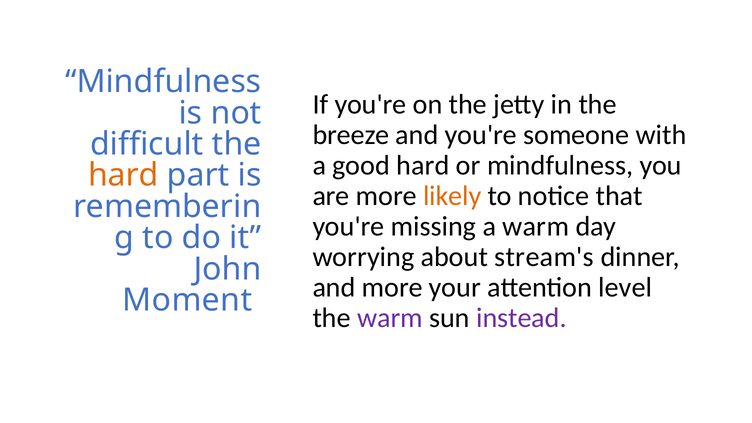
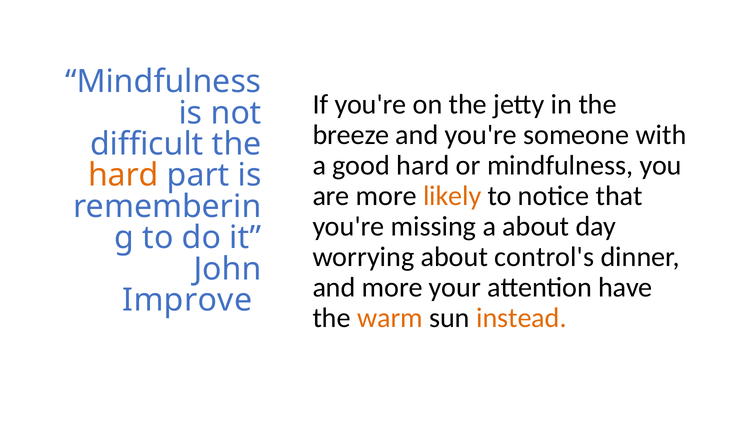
a warm: warm -> about
stream's: stream's -> control's
level: level -> have
Moment: Moment -> Improve
warm at (390, 318) colour: purple -> orange
instead colour: purple -> orange
